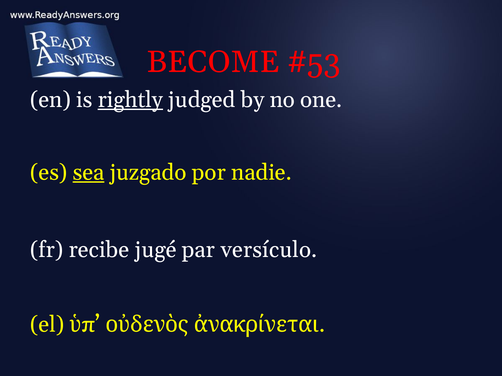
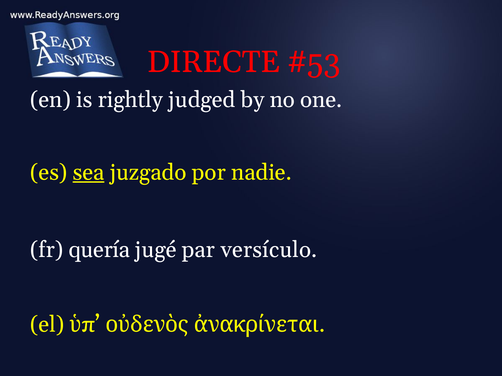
BECOME: BECOME -> DIRECTE
rightly underline: present -> none
recibe: recibe -> quería
